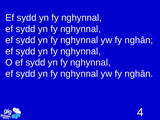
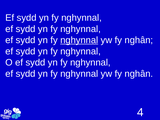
nghynnal at (79, 40) underline: none -> present
